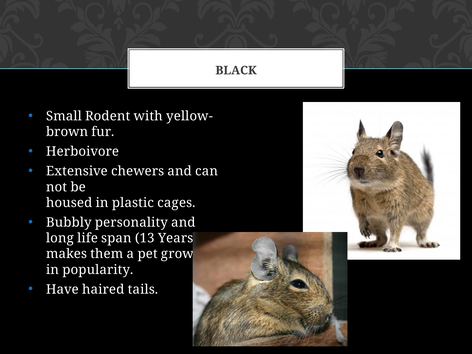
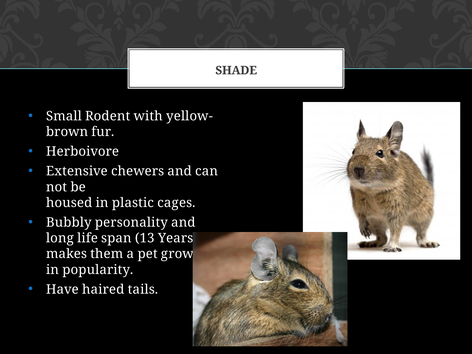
BLACK: BLACK -> SHADE
